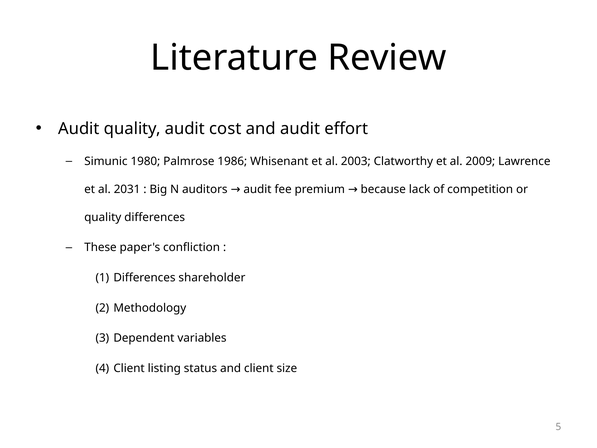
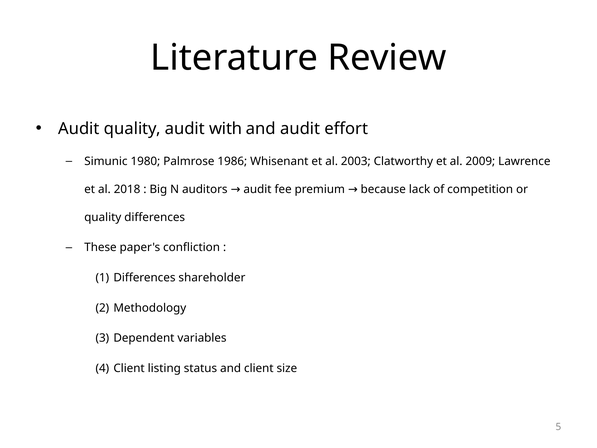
cost: cost -> with
2031: 2031 -> 2018
